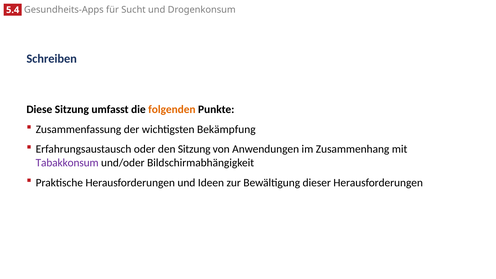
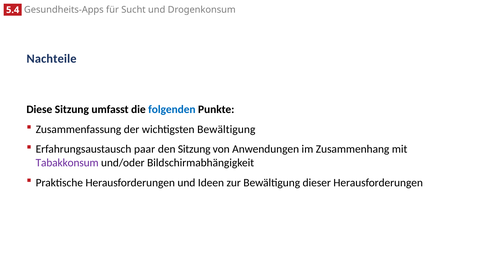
Schreiben: Schreiben -> Nachteile
folgenden colour: orange -> blue
wichtigsten Bekämpfung: Bekämpfung -> Bewältigung
oder: oder -> paar
